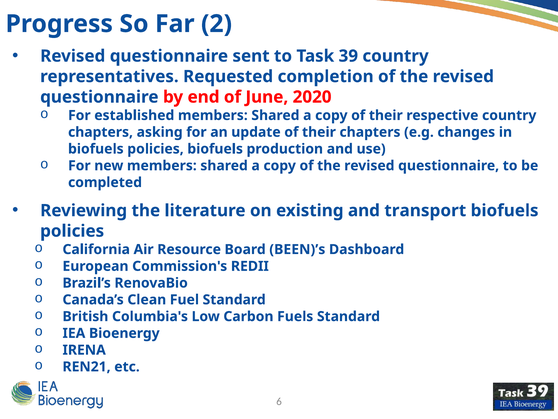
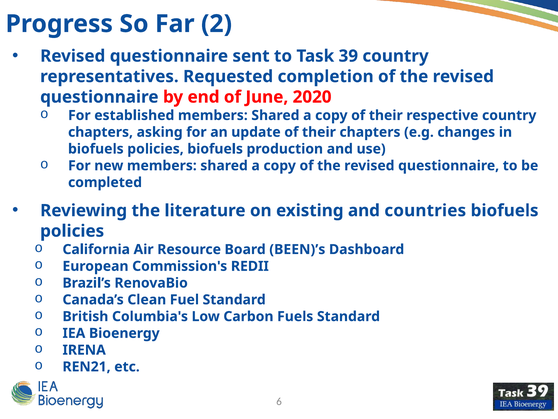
transport: transport -> countries
